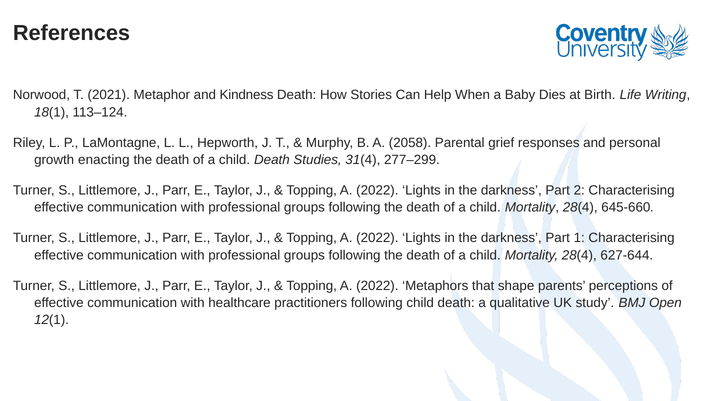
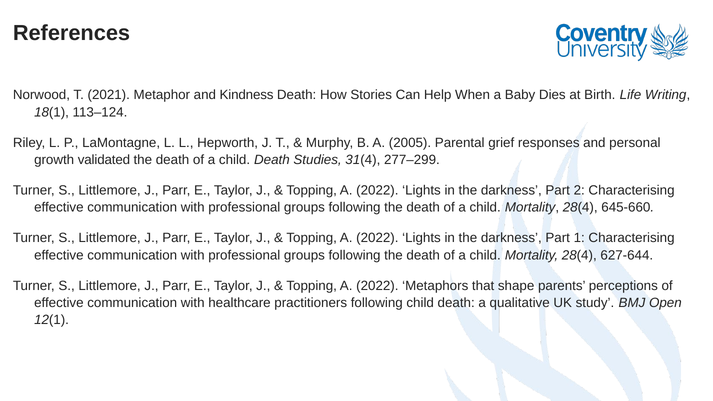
2058: 2058 -> 2005
enacting: enacting -> validated
